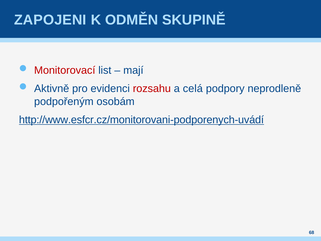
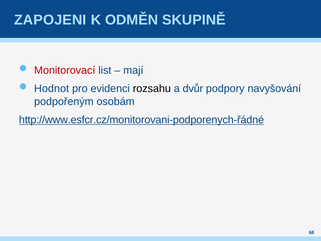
Aktivně: Aktivně -> Hodnot
rozsahu colour: red -> black
celá: celá -> dvůr
neprodleně: neprodleně -> navyšování
http://www.esfcr.cz/monitorovani-podporenych-uvádí: http://www.esfcr.cz/monitorovani-podporenych-uvádí -> http://www.esfcr.cz/monitorovani-podporenych-řádné
